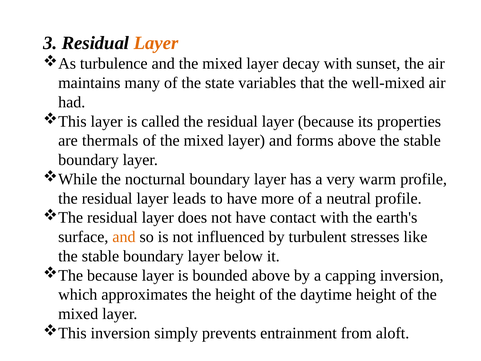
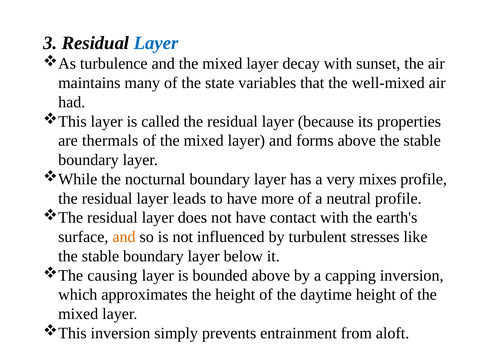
Layer at (156, 43) colour: orange -> blue
warm: warm -> mixes
because at (112, 275): because -> causing
